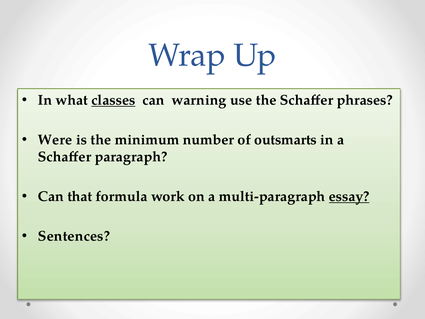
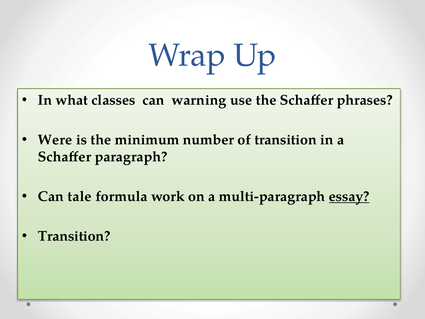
classes underline: present -> none
of outsmarts: outsmarts -> transition
that: that -> tale
Sentences at (74, 236): Sentences -> Transition
